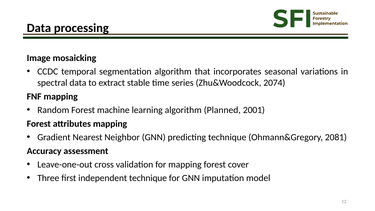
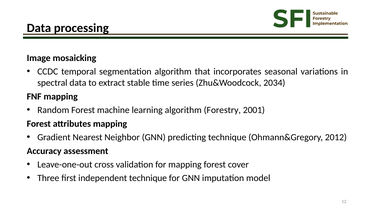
2074: 2074 -> 2034
Planned: Planned -> Forestry
2081: 2081 -> 2012
